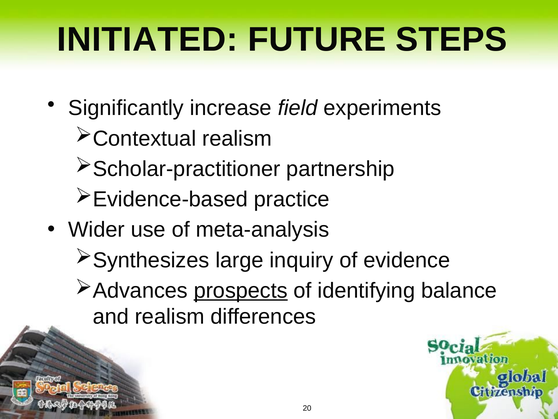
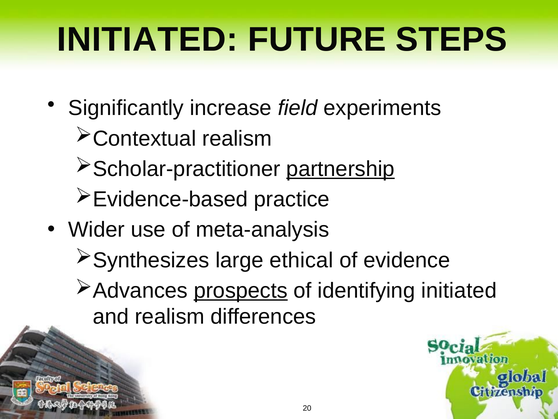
partnership underline: none -> present
inquiry: inquiry -> ethical
identifying balance: balance -> initiated
